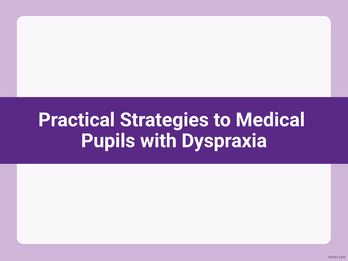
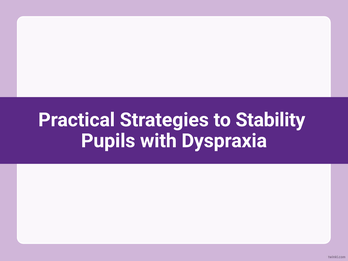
Medical: Medical -> Stability
